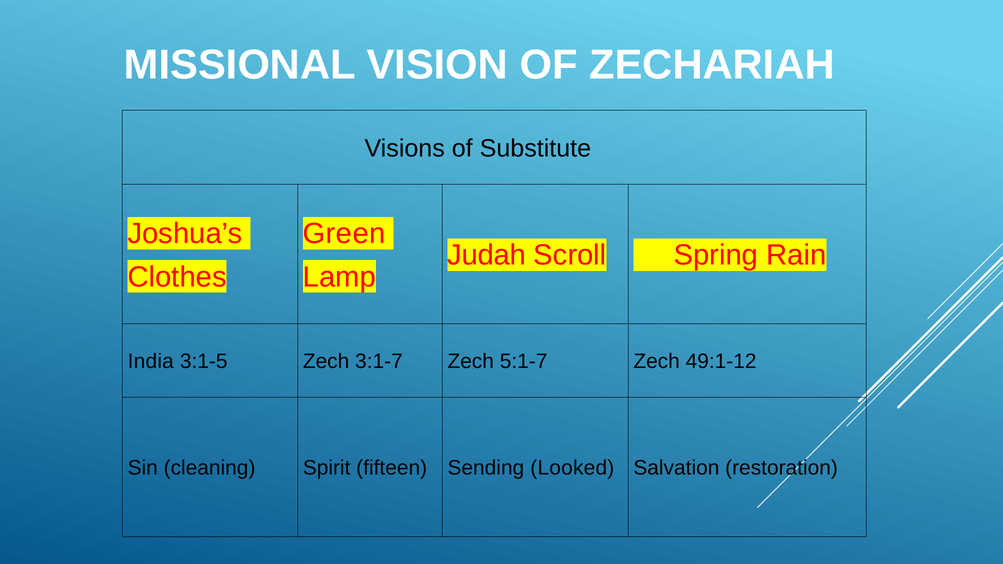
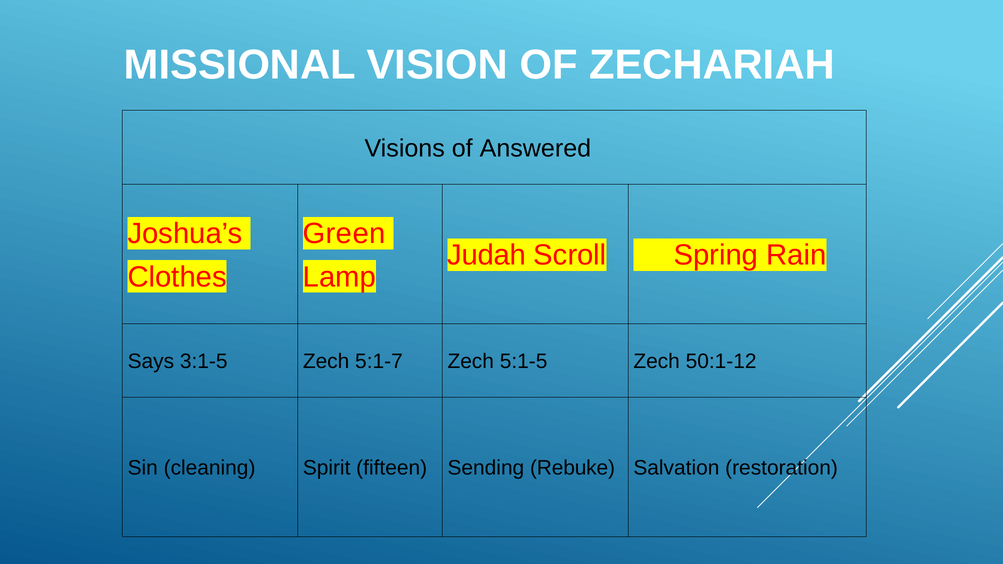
Substitute: Substitute -> Answered
India: India -> Says
3:1-7: 3:1-7 -> 5:1-7
5:1-7: 5:1-7 -> 5:1-5
49:1-12: 49:1-12 -> 50:1-12
Looked: Looked -> Rebuke
